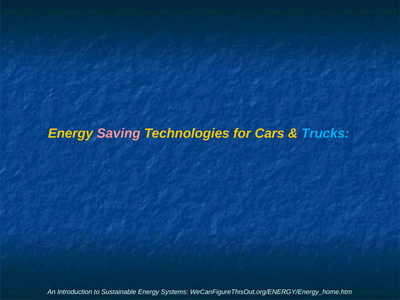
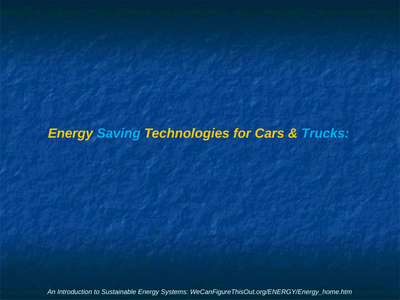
Saving colour: pink -> light blue
